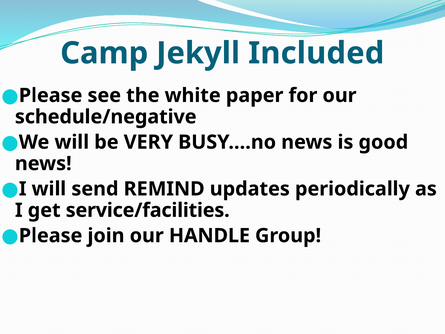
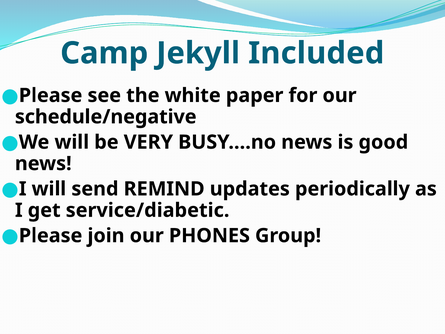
service/facilities: service/facilities -> service/diabetic
HANDLE: HANDLE -> PHONES
